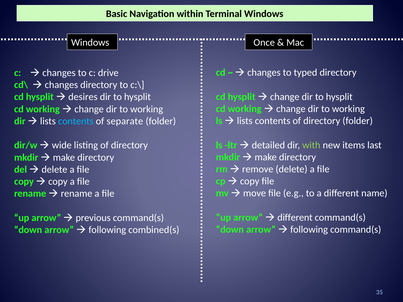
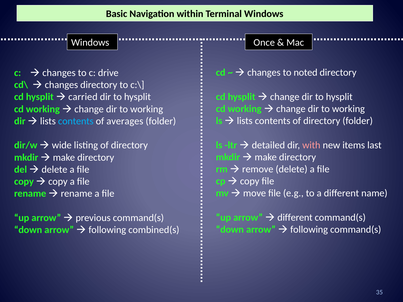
typed: typed -> noted
desires: desires -> carried
separate: separate -> averages
with colour: light green -> pink
